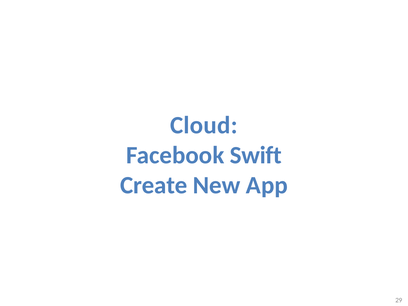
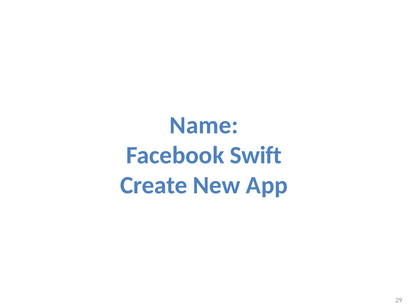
Cloud: Cloud -> Name
